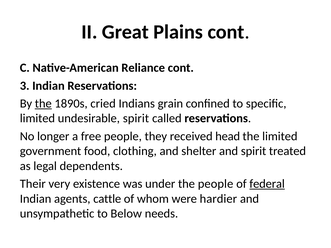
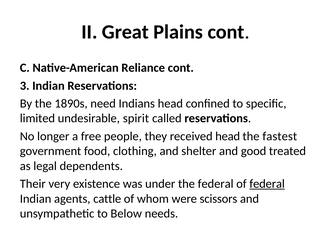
the at (43, 104) underline: present -> none
cried: cried -> need
Indians grain: grain -> head
the limited: limited -> fastest
and spirit: spirit -> good
the people: people -> federal
hardier: hardier -> scissors
